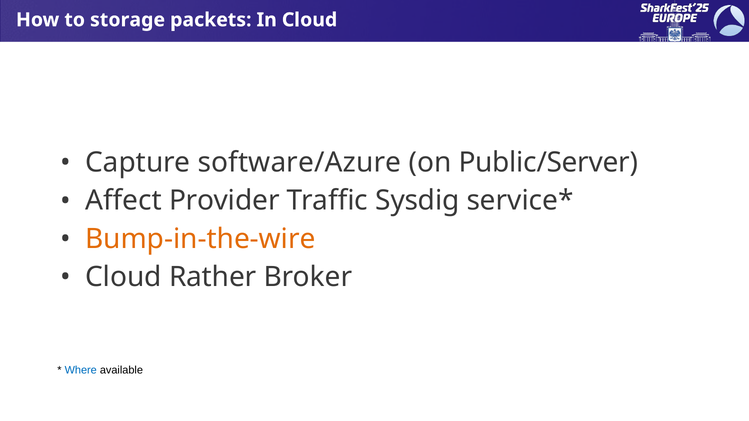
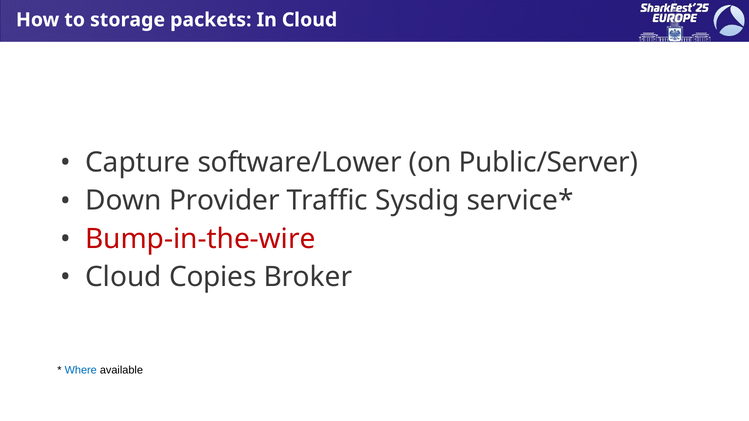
software/Azure: software/Azure -> software/Lower
Affect: Affect -> Down
Bump-in-the-wire colour: orange -> red
Rather: Rather -> Copies
